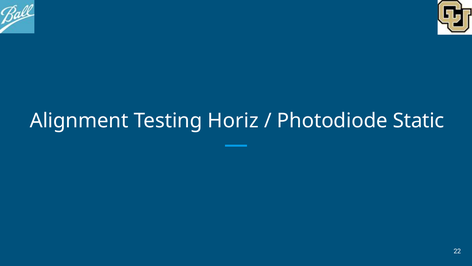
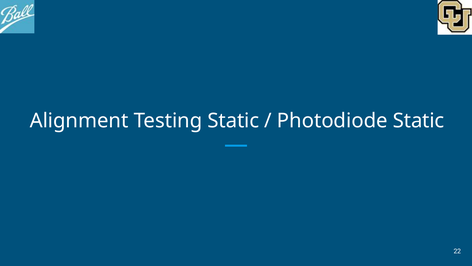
Testing Horiz: Horiz -> Static
